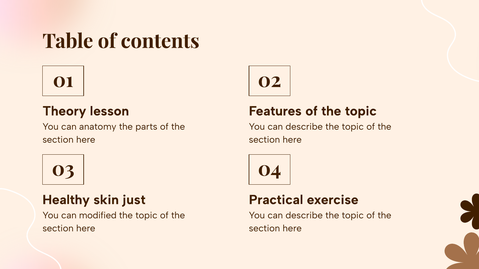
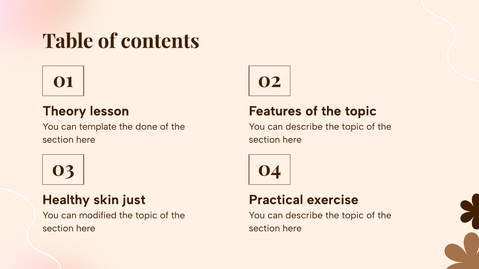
anatomy: anatomy -> template
parts: parts -> done
